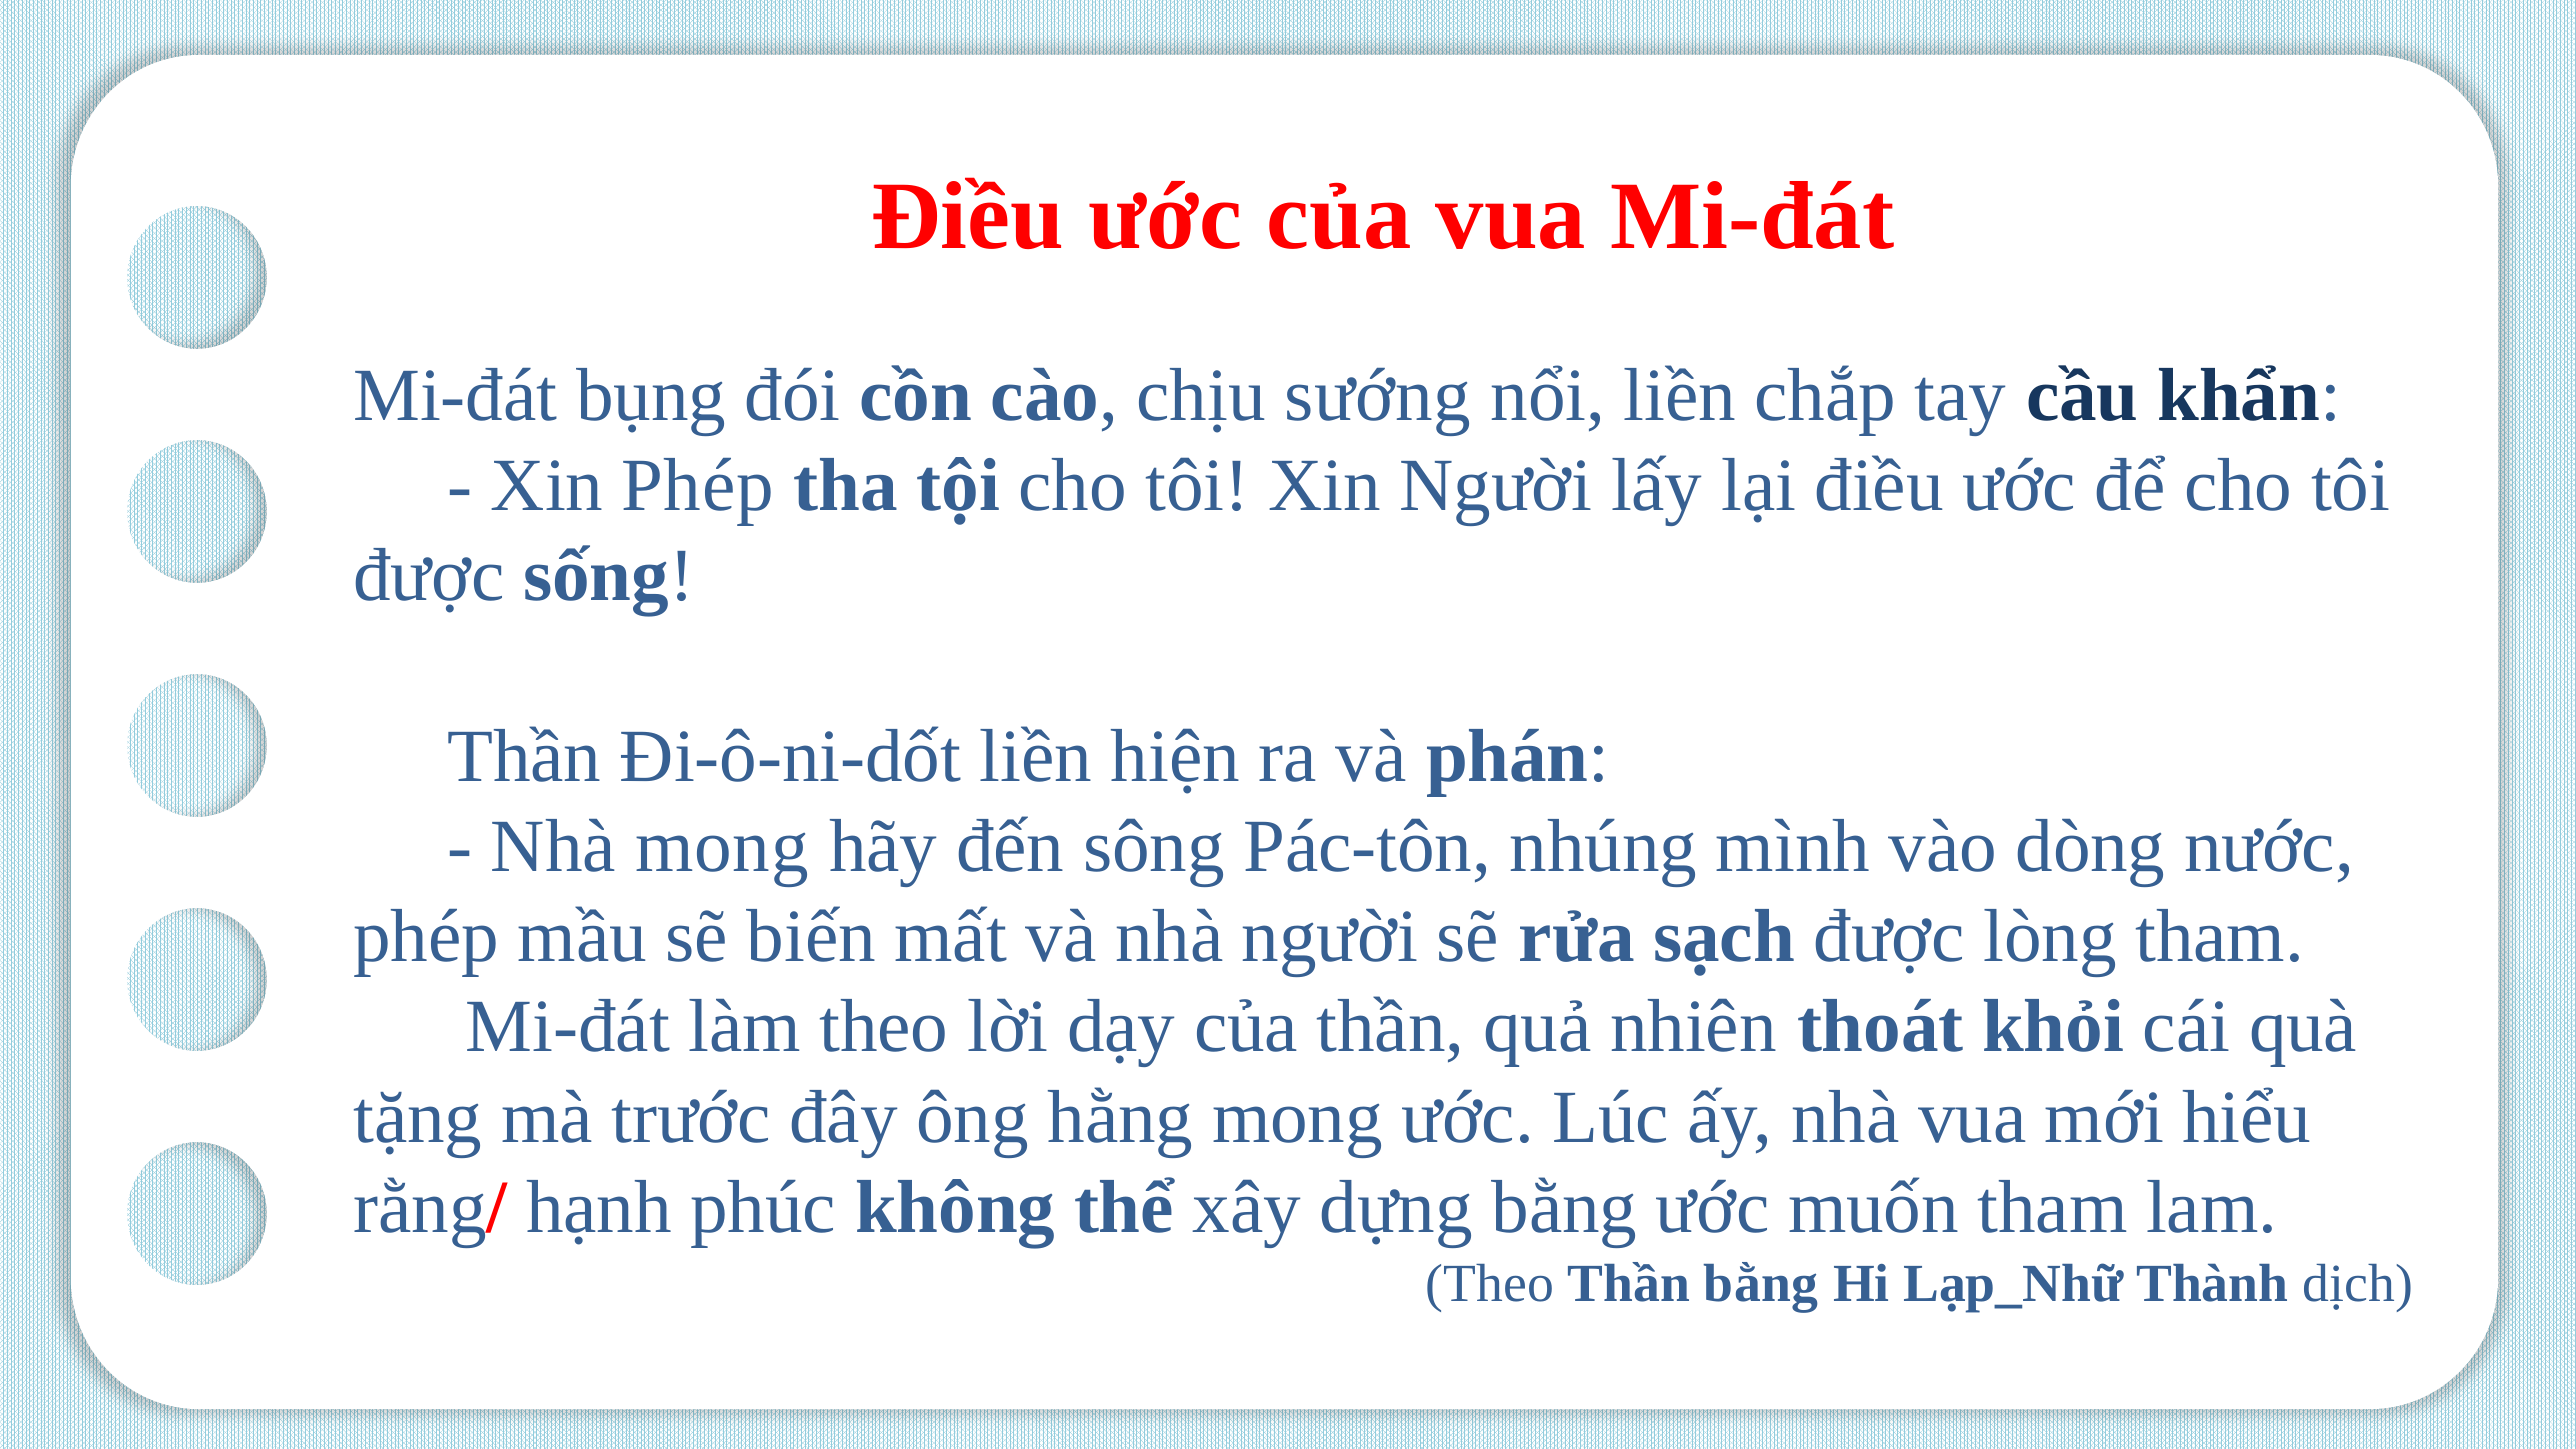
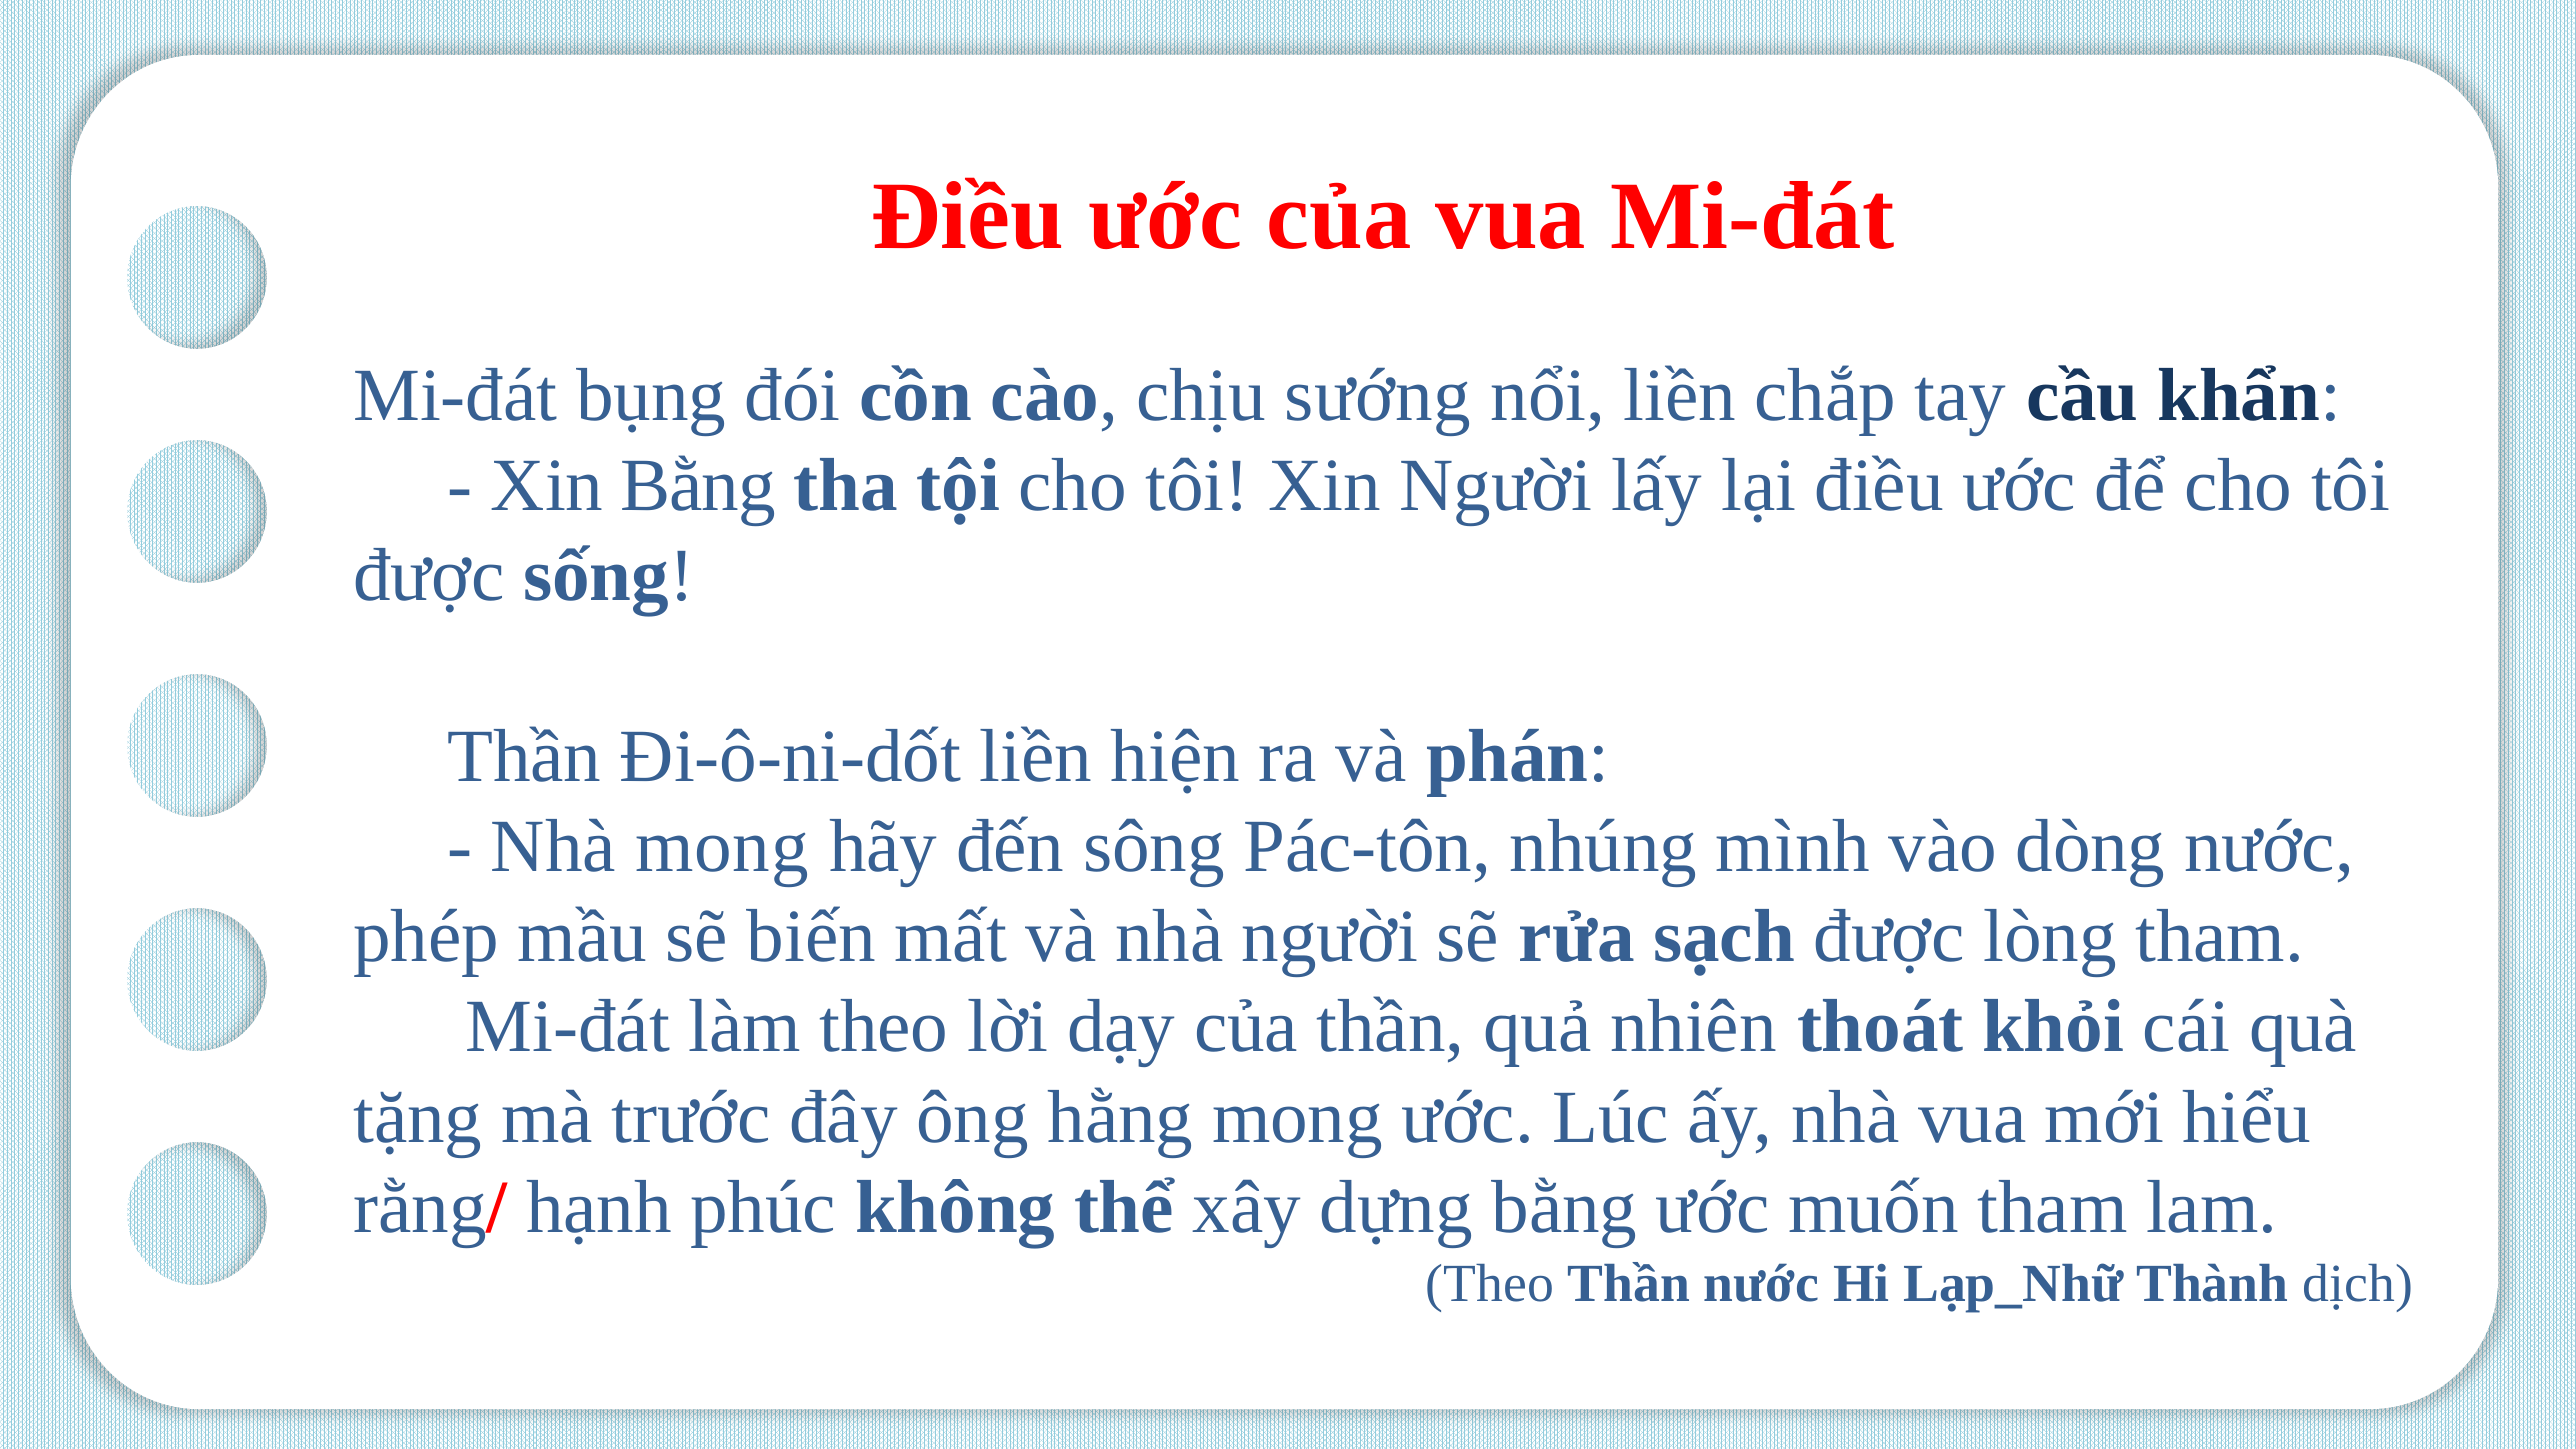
Xin Phép: Phép -> Bằng
Thần bằng: bằng -> nước
